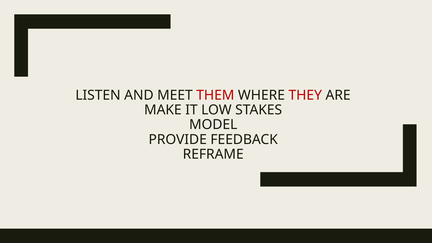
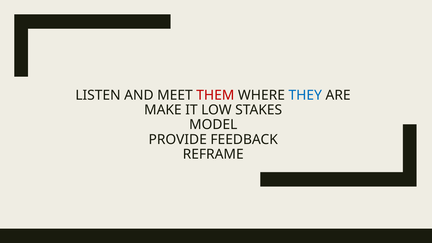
THEY colour: red -> blue
